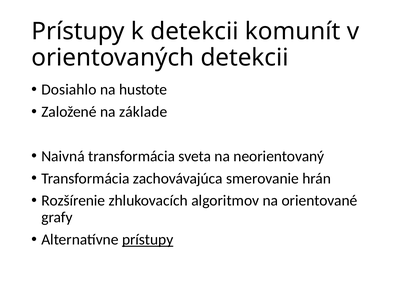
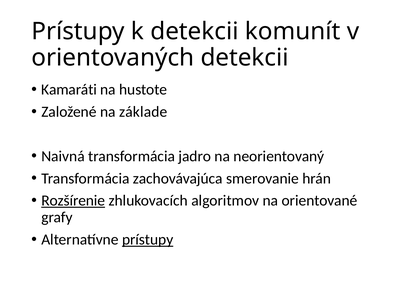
Dosiahlo: Dosiahlo -> Kamaráti
sveta: sveta -> jadro
Rozšírenie underline: none -> present
